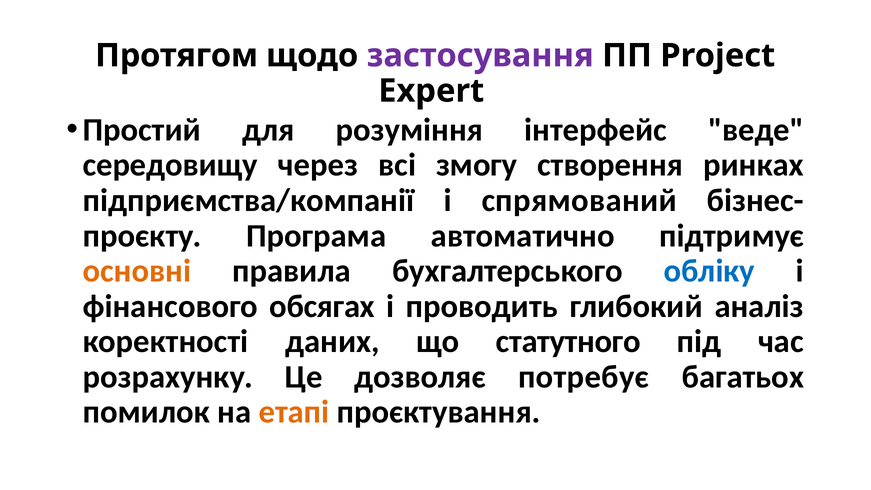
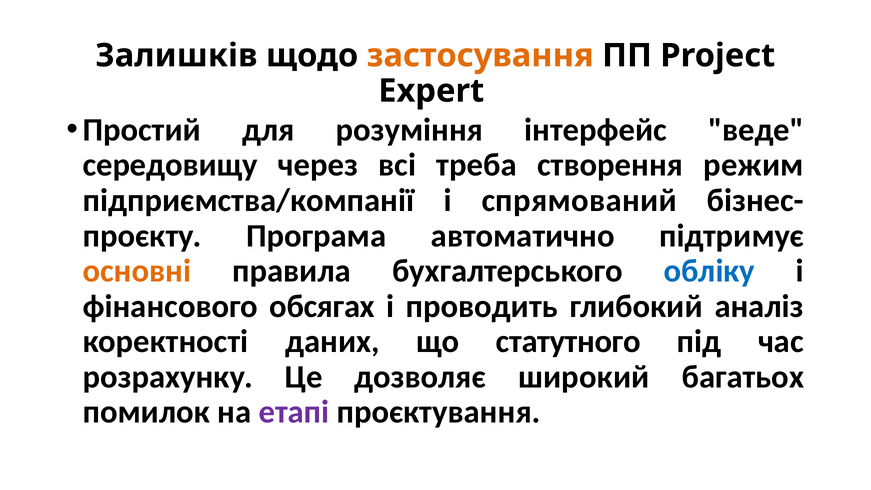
Протягом: Протягом -> Залишків
застосування colour: purple -> orange
змогу: змогу -> треба
ринках: ринках -> режим
потребує: потребує -> широкий
етапі colour: orange -> purple
